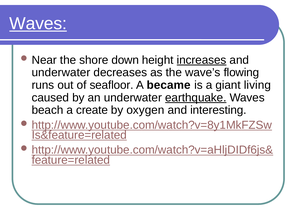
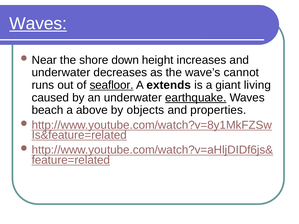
increases underline: present -> none
flowing: flowing -> cannot
seafloor underline: none -> present
became: became -> extends
create: create -> above
oxygen: oxygen -> objects
interesting: interesting -> properties
